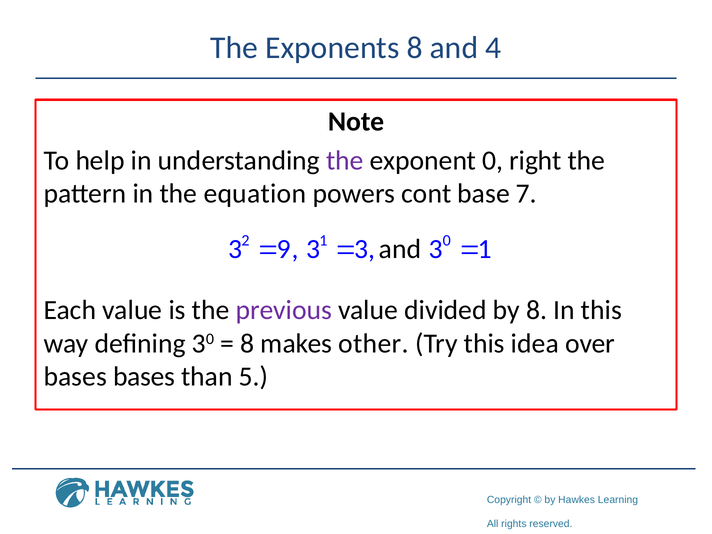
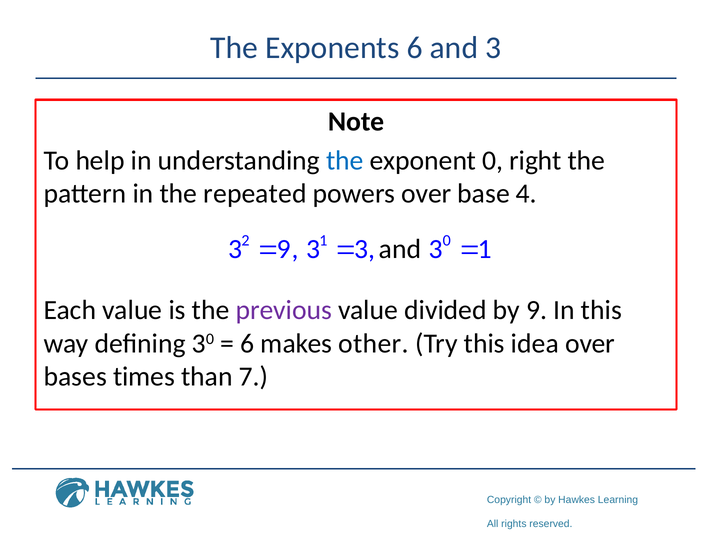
Exponents 8: 8 -> 6
and 4: 4 -> 3
the at (345, 161) colour: purple -> blue
equation: equation -> repeated
powers cont: cont -> over
7: 7 -> 4
by 8: 8 -> 9
8 at (247, 343): 8 -> 6
bases bases: bases -> times
5: 5 -> 7
